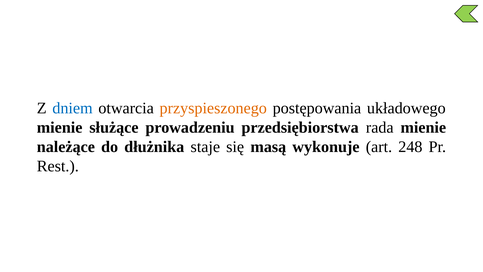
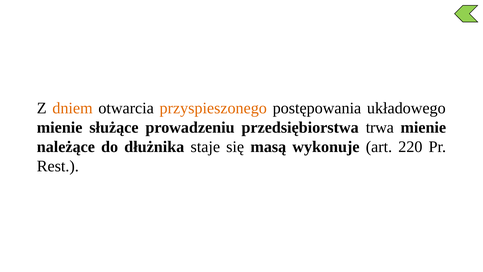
dniem colour: blue -> orange
rada: rada -> trwa
248: 248 -> 220
